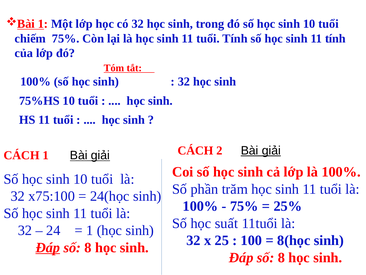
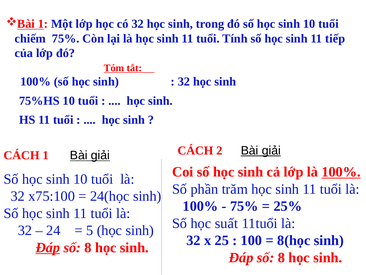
11 tính: tính -> tiếp
100% at (341, 172) underline: none -> present
1 at (90, 230): 1 -> 5
